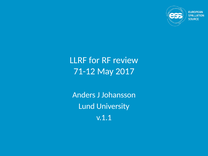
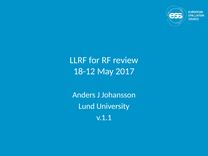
71-12: 71-12 -> 18-12
